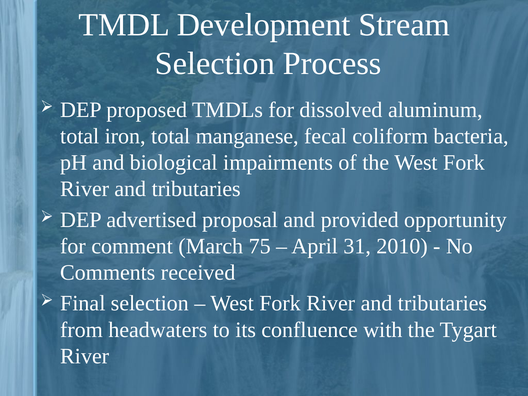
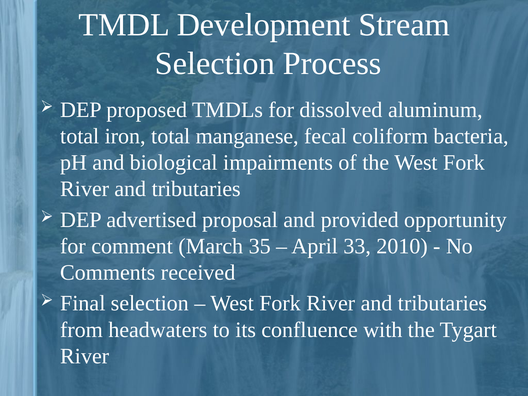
75: 75 -> 35
31: 31 -> 33
